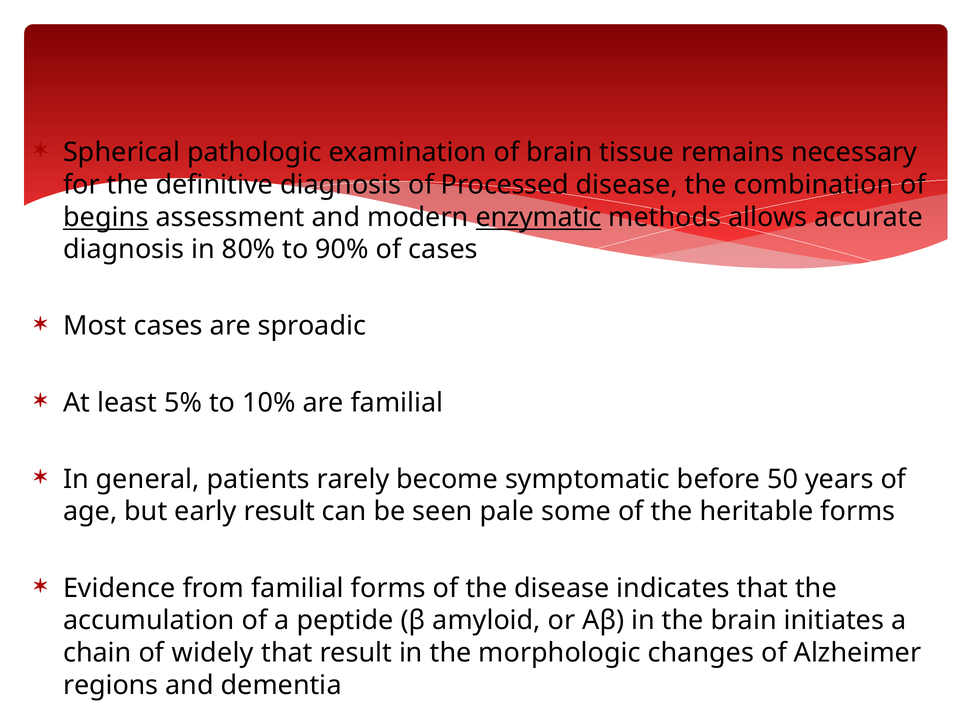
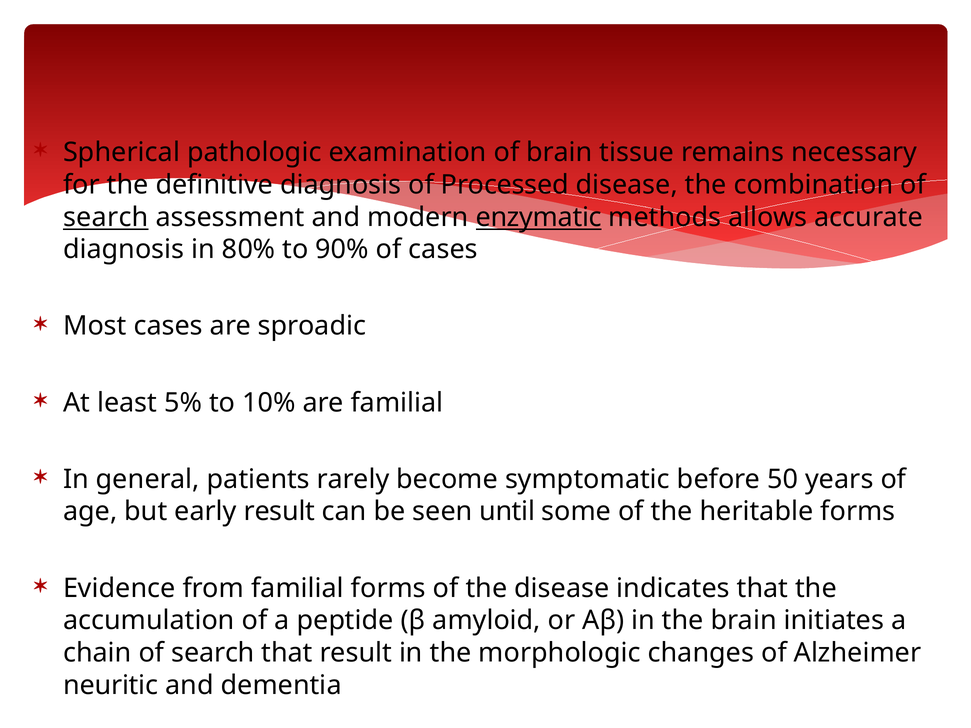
begins at (106, 217): begins -> search
pale: pale -> until
chain of widely: widely -> search
regions: regions -> neuritic
